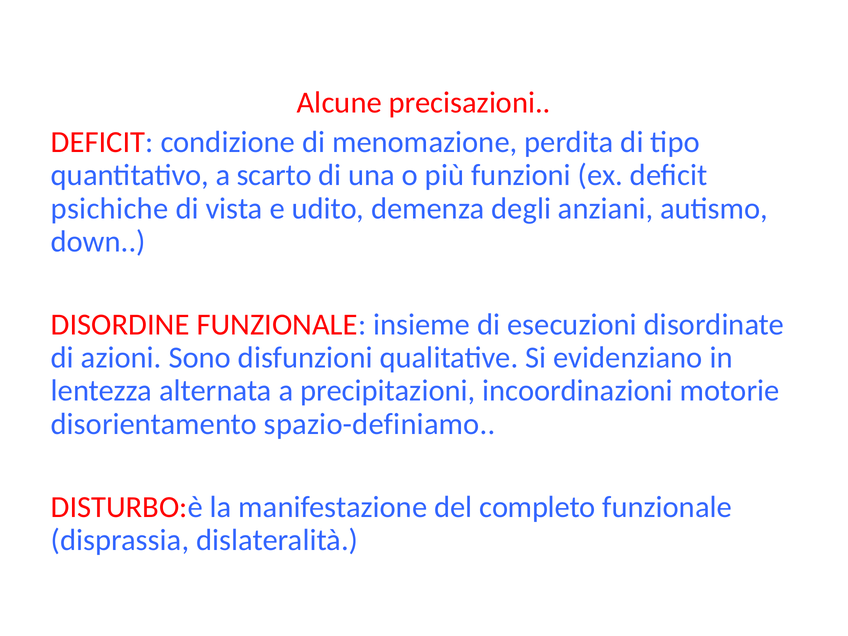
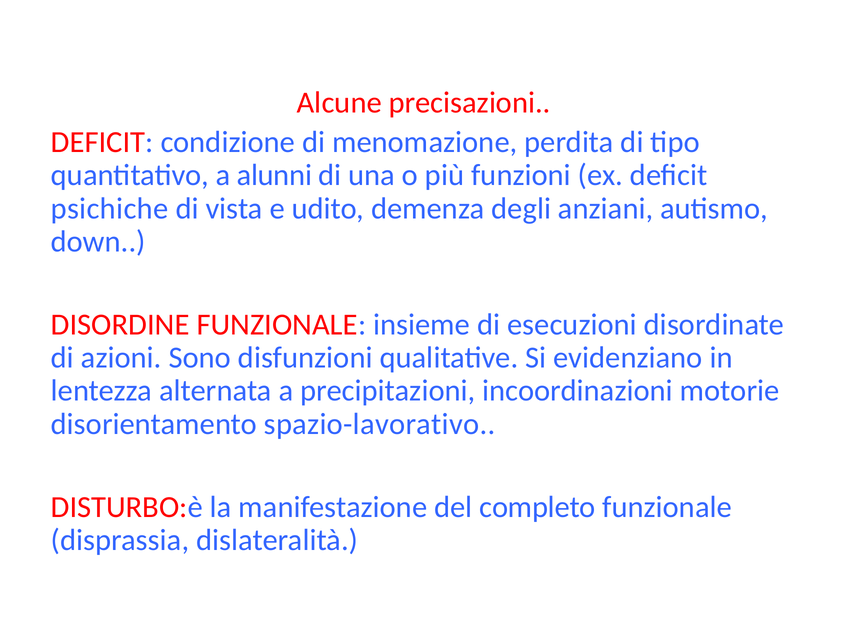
scarto: scarto -> alunni
spazio-definiamo: spazio-definiamo -> spazio-lavorativo
